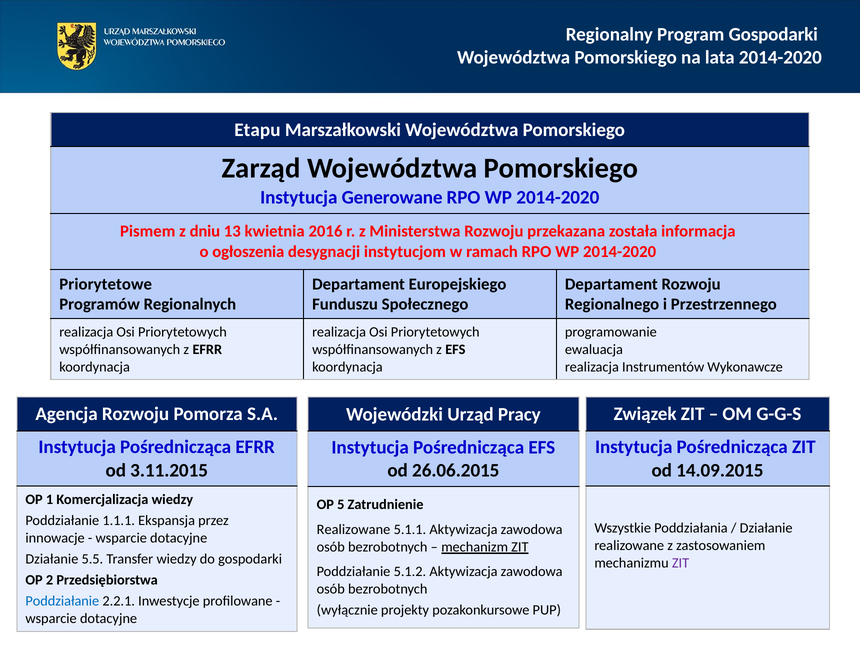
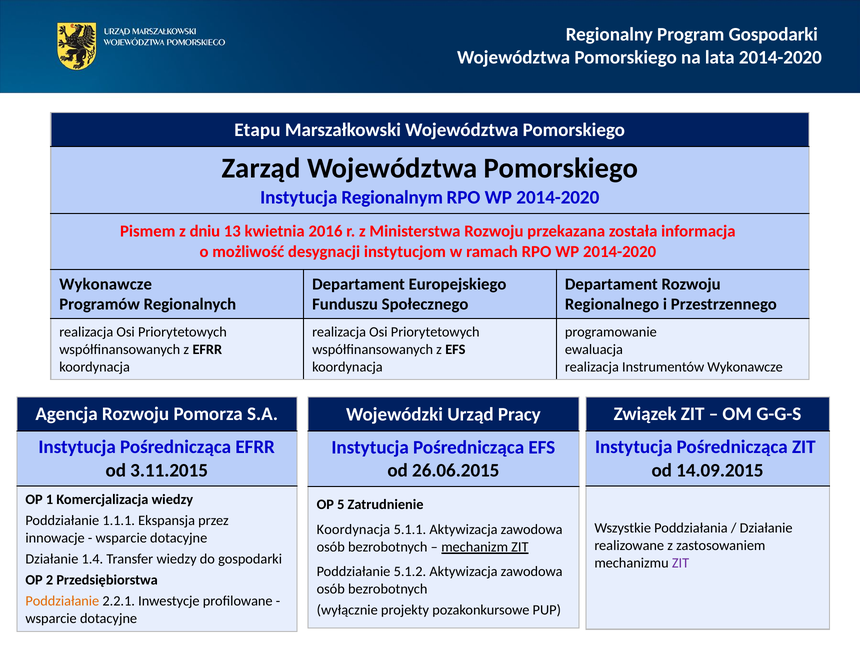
Generowane: Generowane -> Regionalnym
ogłoszenia: ogłoszenia -> możliwość
Priorytetowe at (106, 284): Priorytetowe -> Wykonawcze
Realizowane at (354, 529): Realizowane -> Koordynacja
5.5: 5.5 -> 1.4
Poddziałanie at (62, 601) colour: blue -> orange
